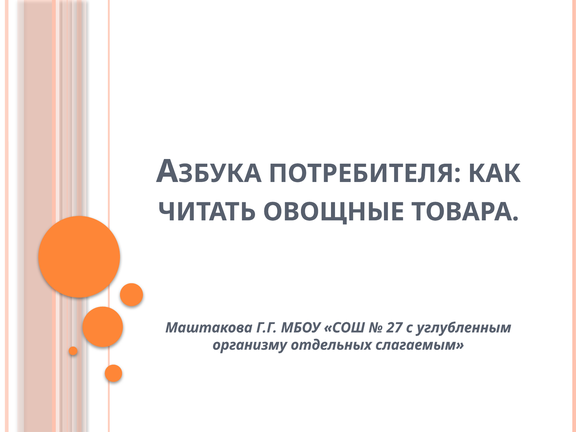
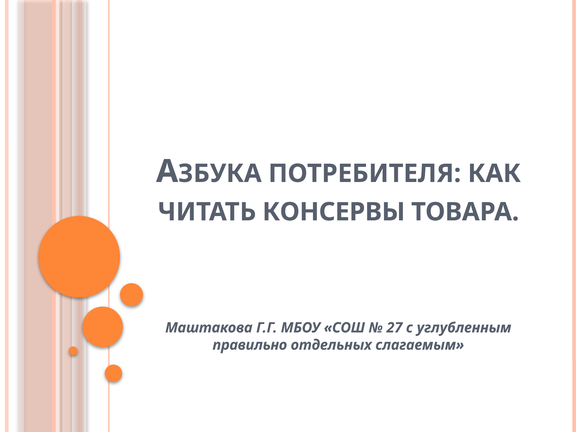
ОВОЩНЫЕ: ОВОЩНЫЕ -> КОНСЕРВЫ
организму: организму -> правильно
